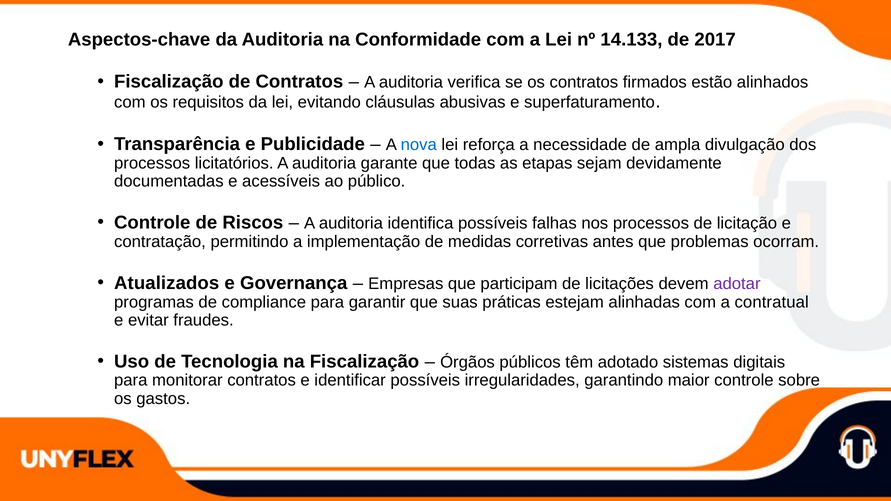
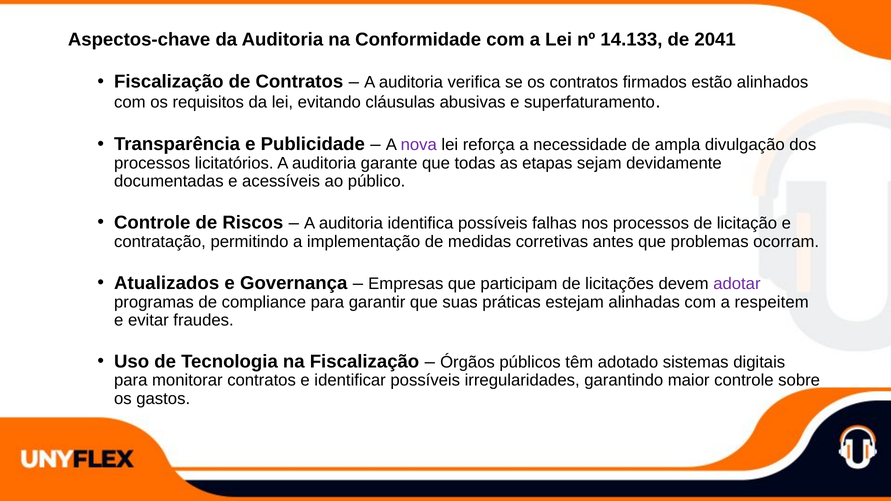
2017: 2017 -> 2041
nova colour: blue -> purple
contratual: contratual -> respeitem
